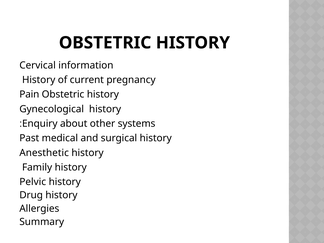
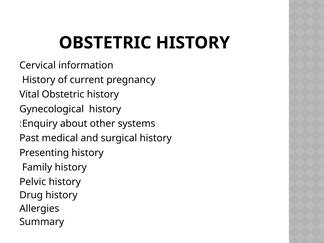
Pain: Pain -> Vital
Anesthetic: Anesthetic -> Presenting
